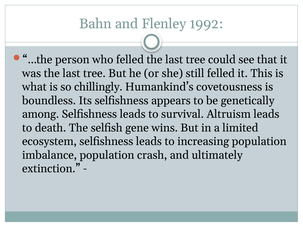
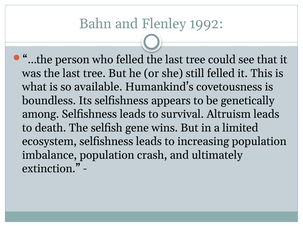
chillingly: chillingly -> available
